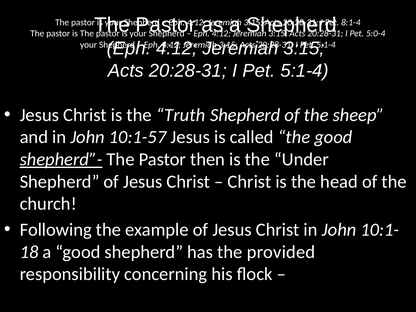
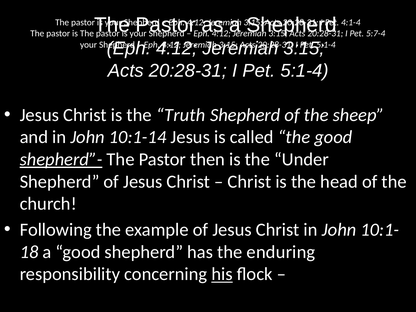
8:1-4: 8:1-4 -> 4:1-4
5:0-4: 5:0-4 -> 5:7-4
10:1-57: 10:1-57 -> 10:1-14
provided: provided -> enduring
his underline: none -> present
